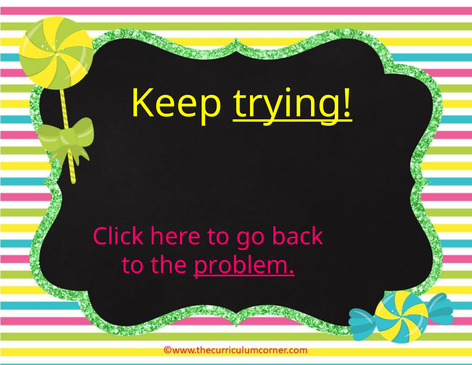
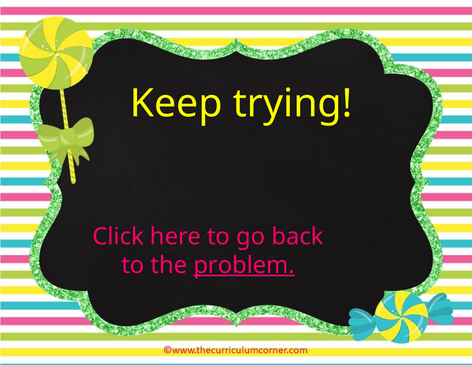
trying underline: present -> none
